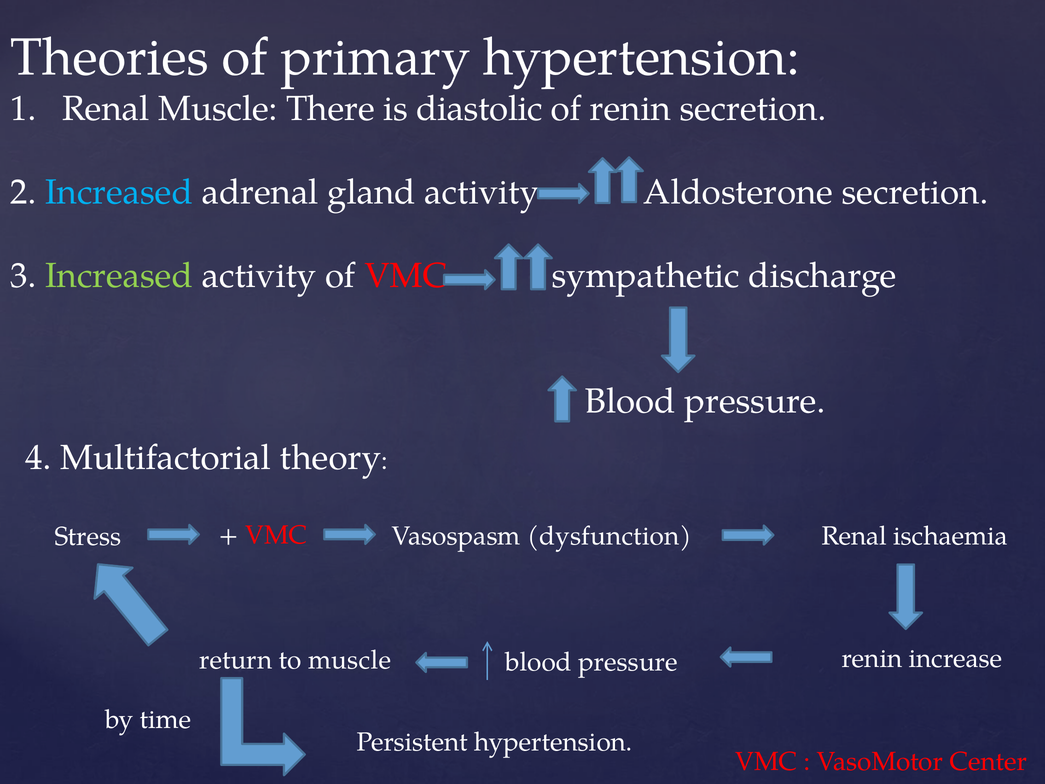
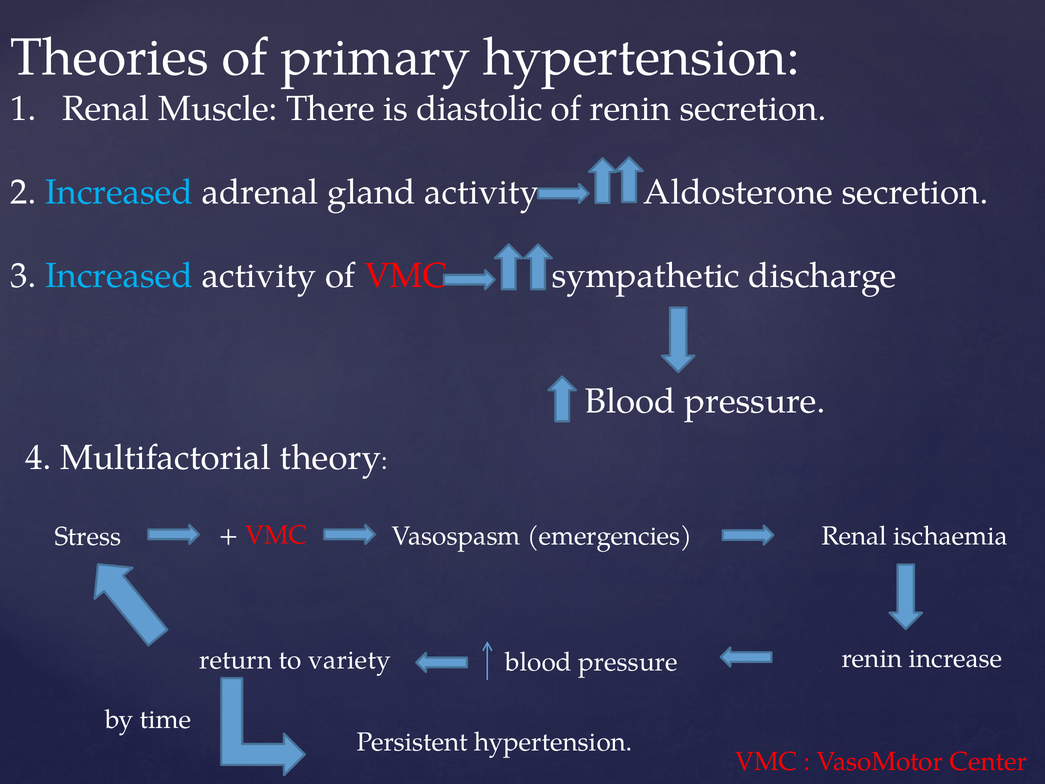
Increased at (119, 276) colour: light green -> light blue
dysfunction: dysfunction -> emergencies
to muscle: muscle -> variety
